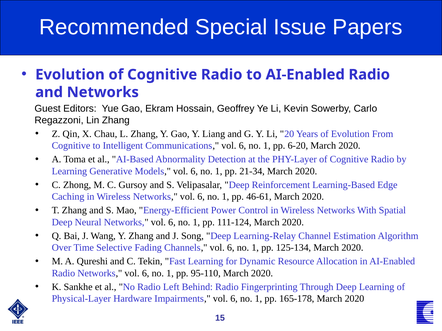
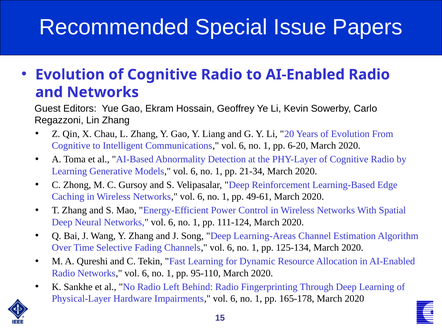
46-61: 46-61 -> 49-61
Learning-Relay: Learning-Relay -> Learning-Areas
